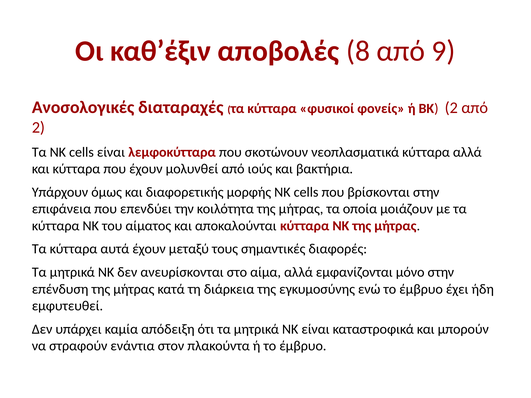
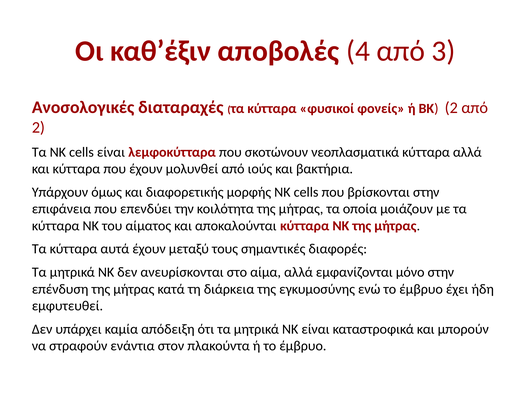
8: 8 -> 4
9: 9 -> 3
